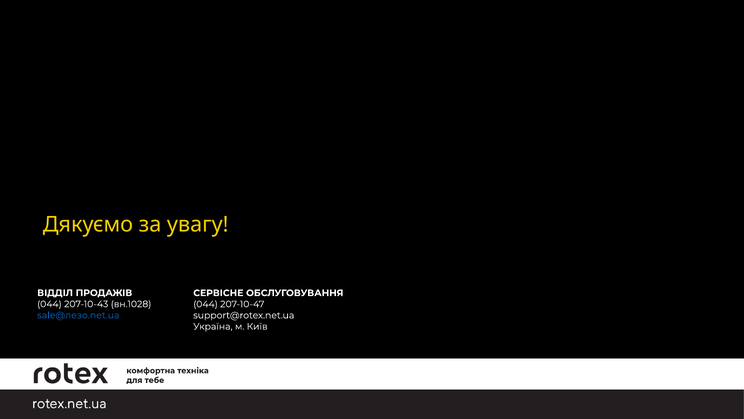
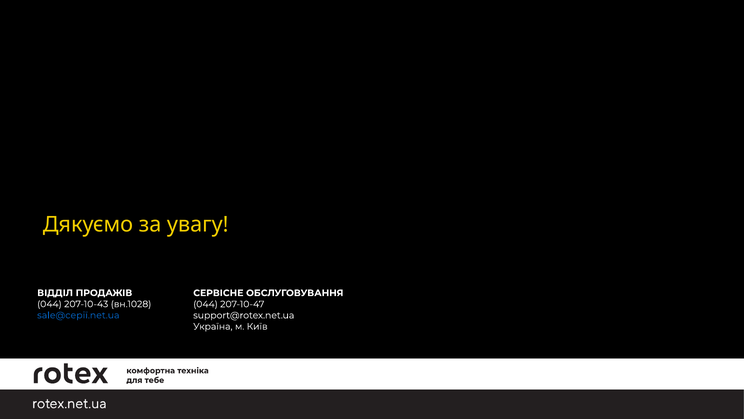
sale@лезо.net.ua: sale@лезо.net.ua -> sale@серії.net.ua
